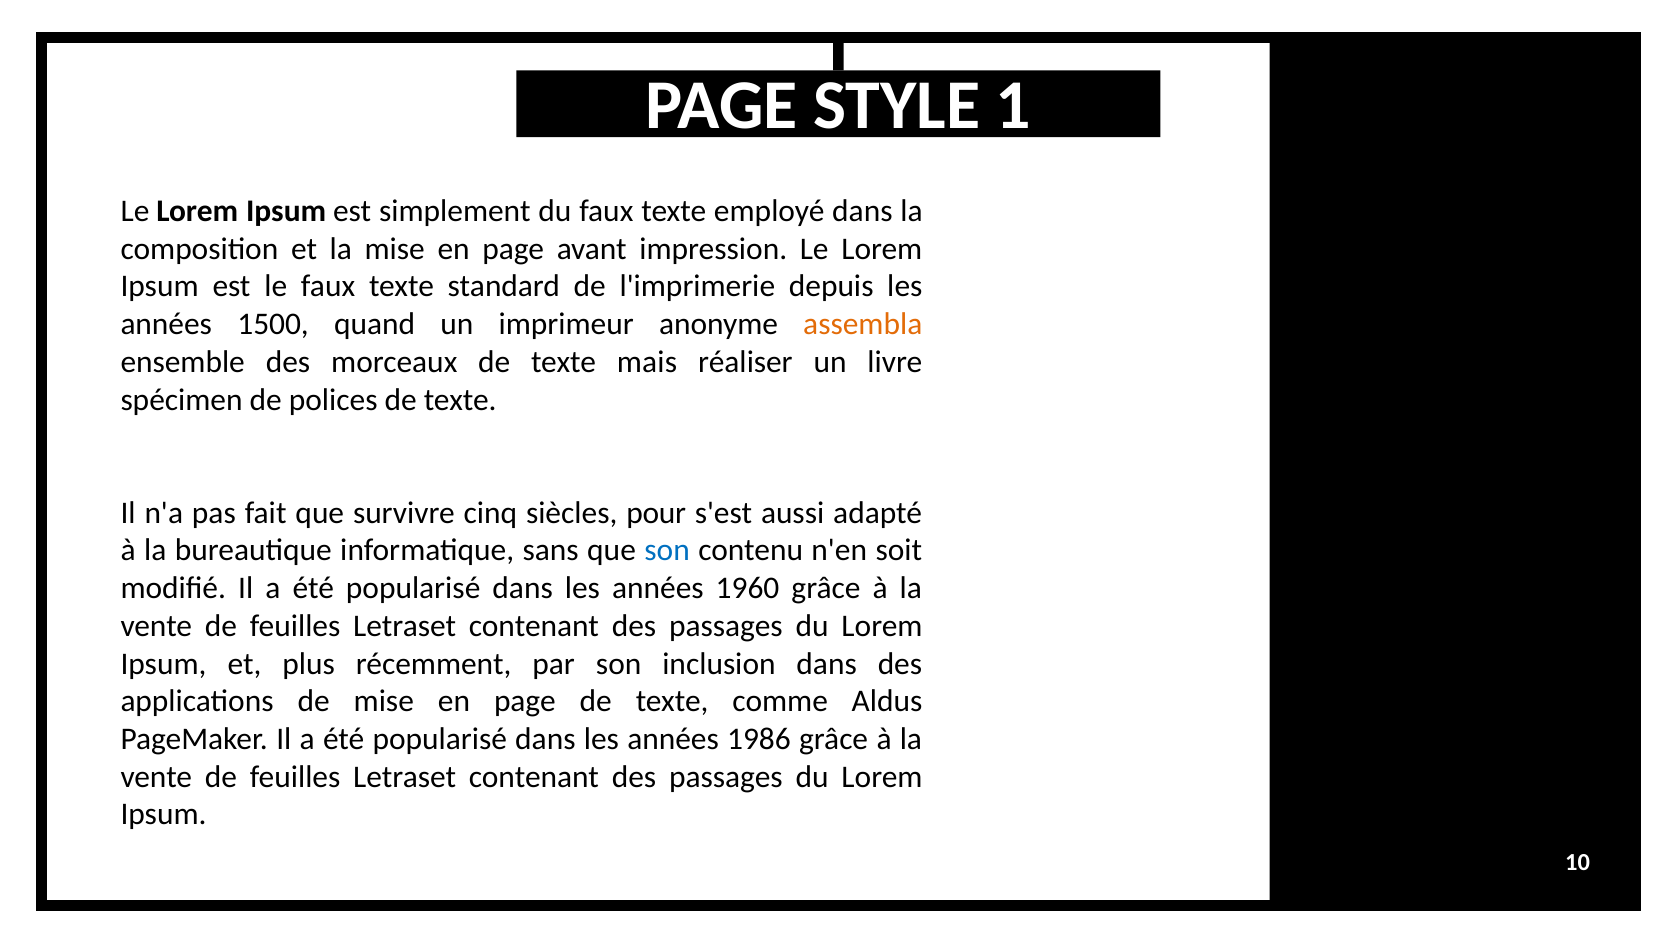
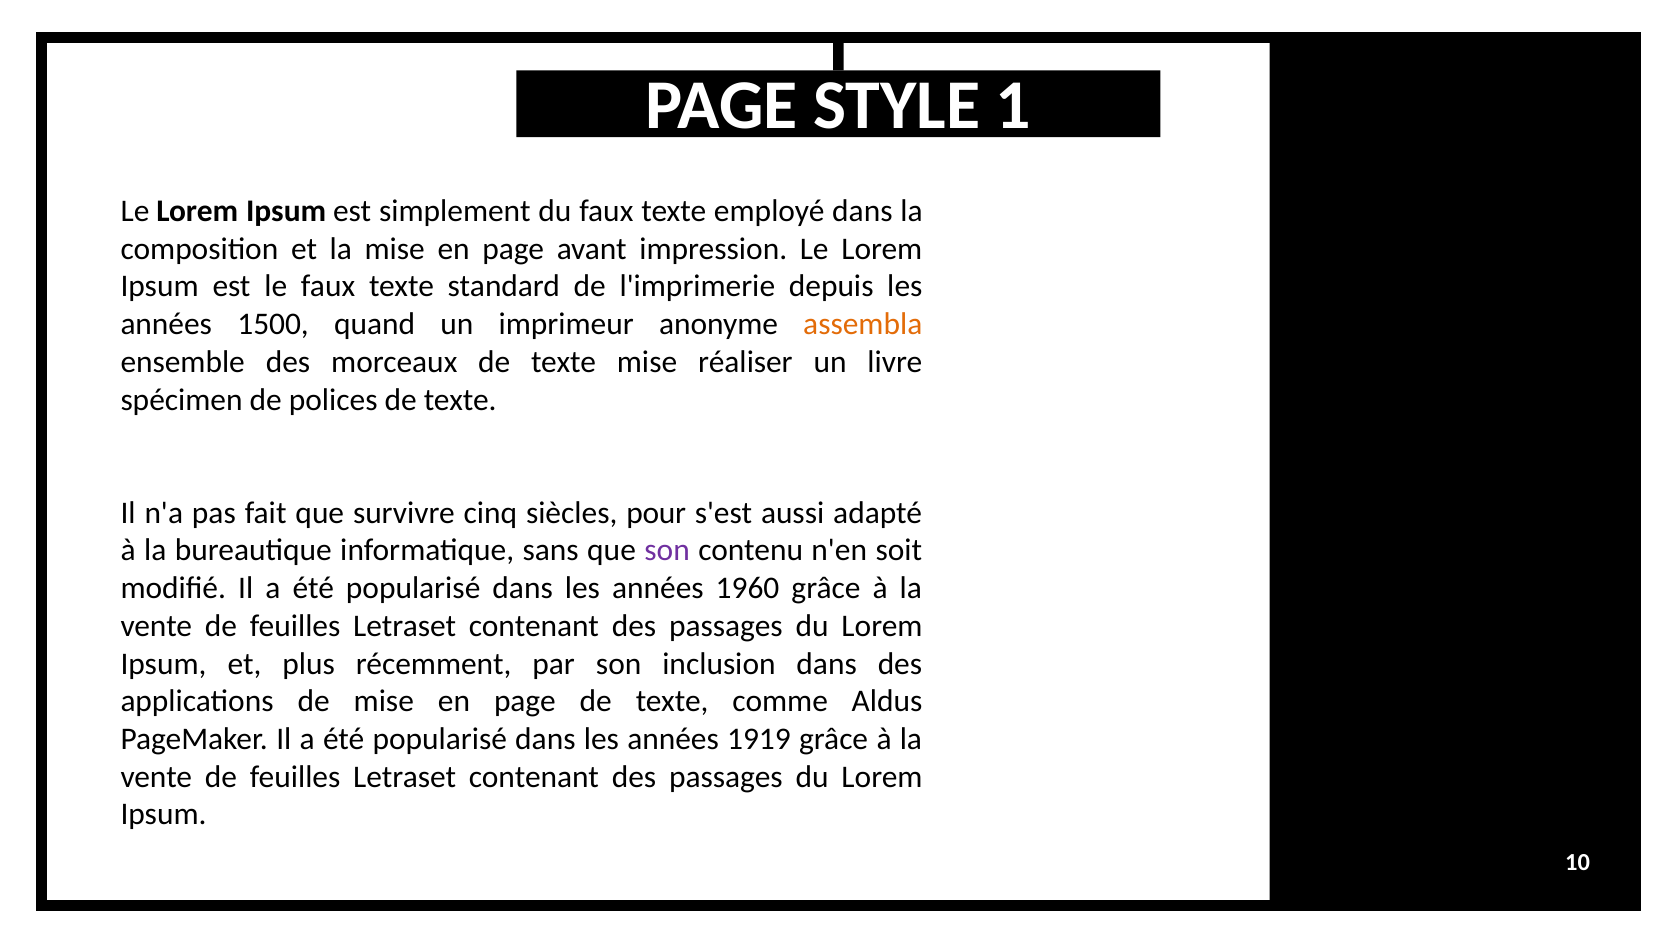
texte mais: mais -> mise
son at (667, 551) colour: blue -> purple
1986: 1986 -> 1919
